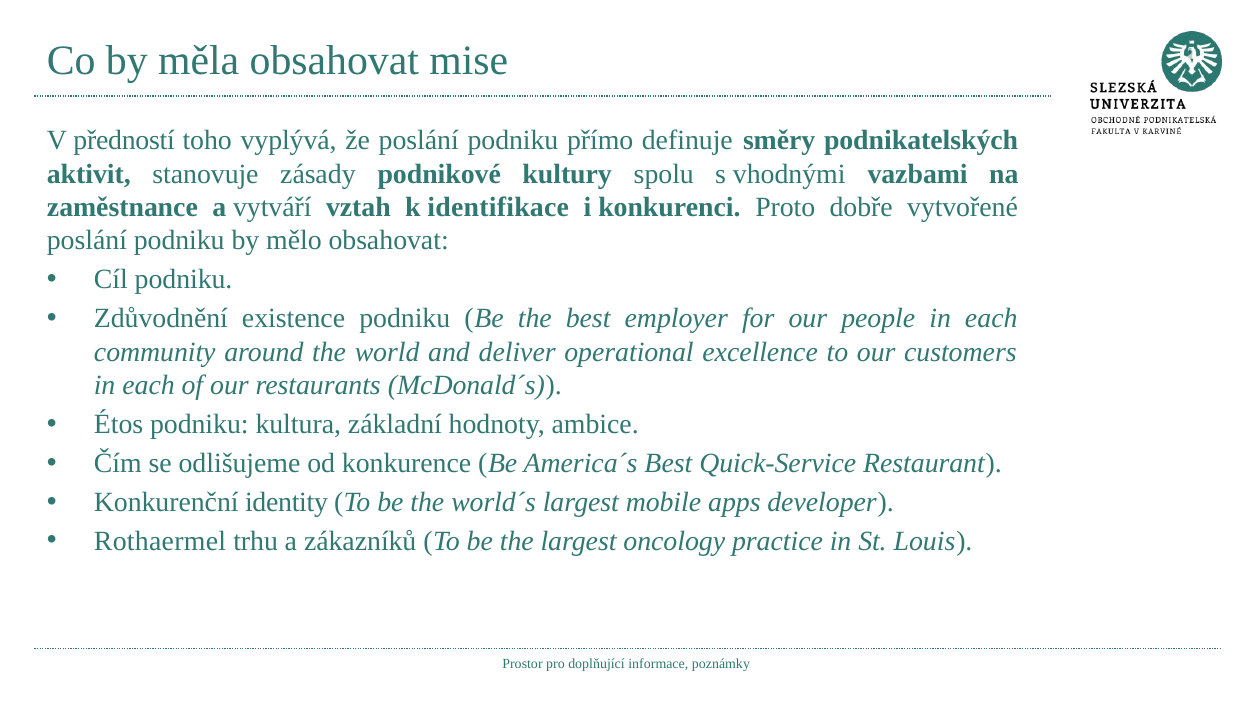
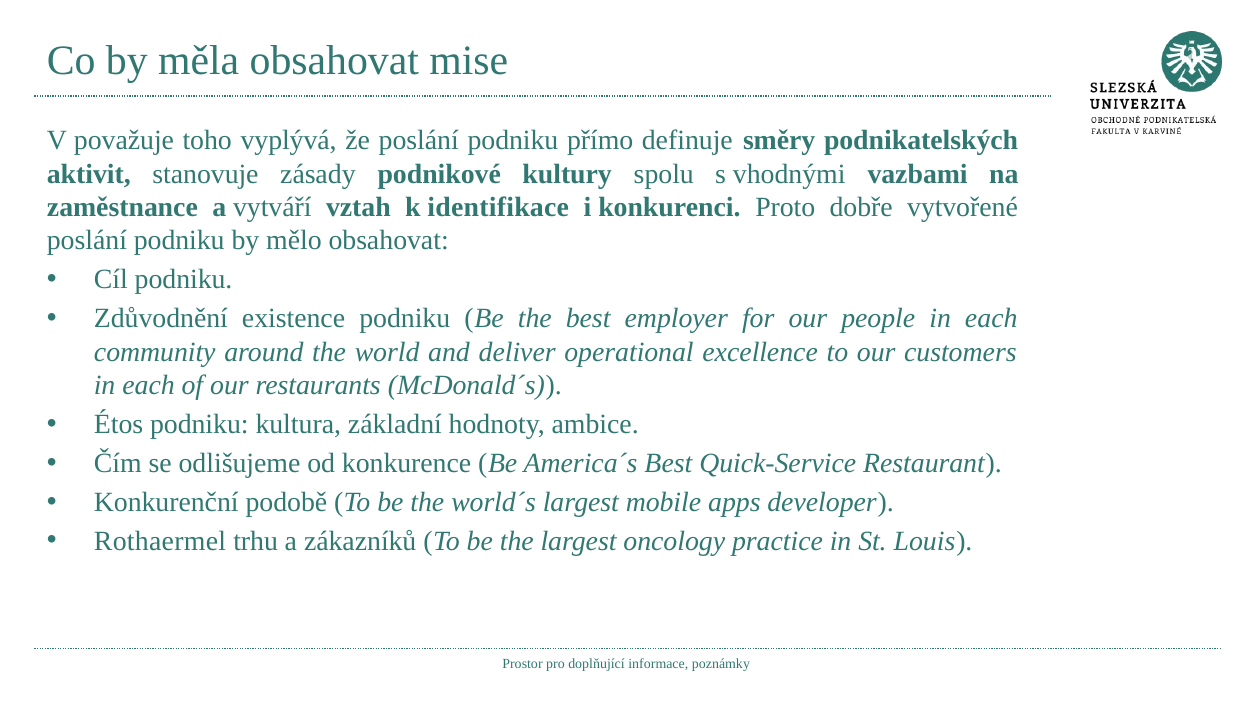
předností: předností -> považuje
identity: identity -> podobě
